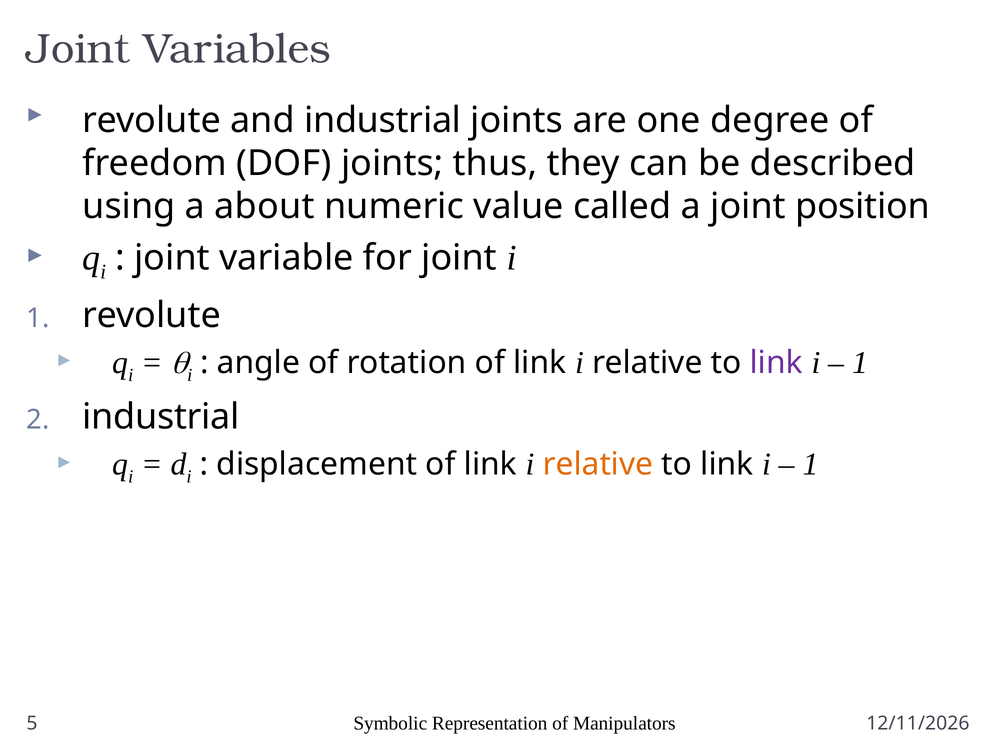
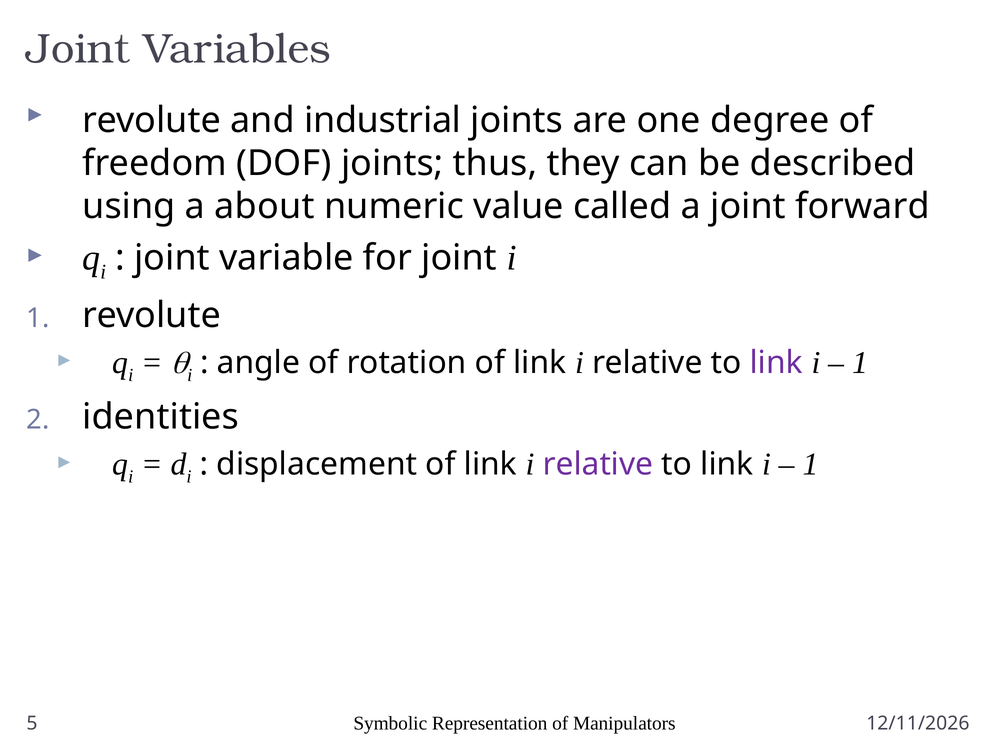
position: position -> forward
industrial at (161, 417): industrial -> identities
relative at (598, 464) colour: orange -> purple
